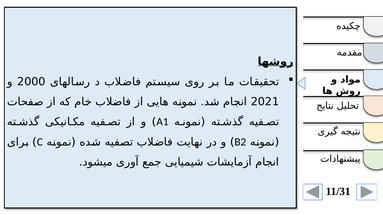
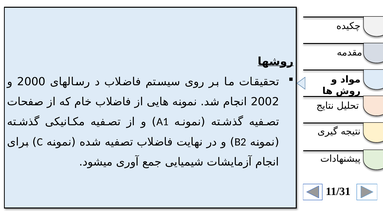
2021: 2021 -> 2002
